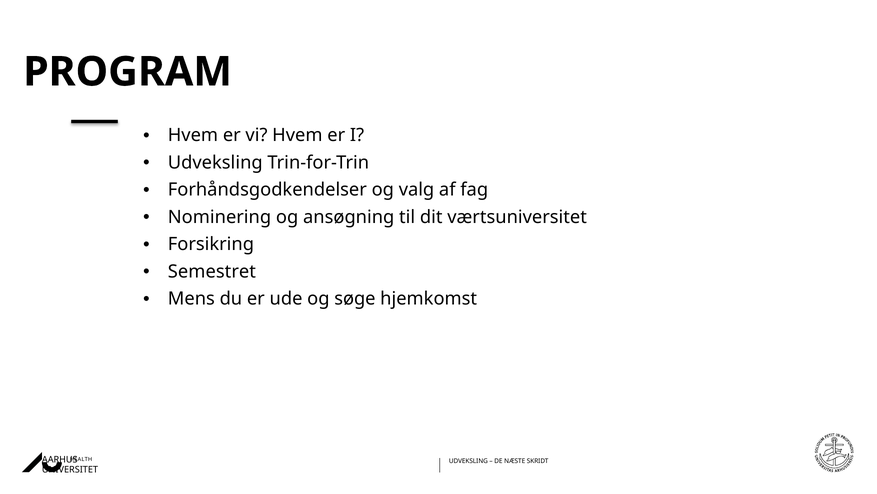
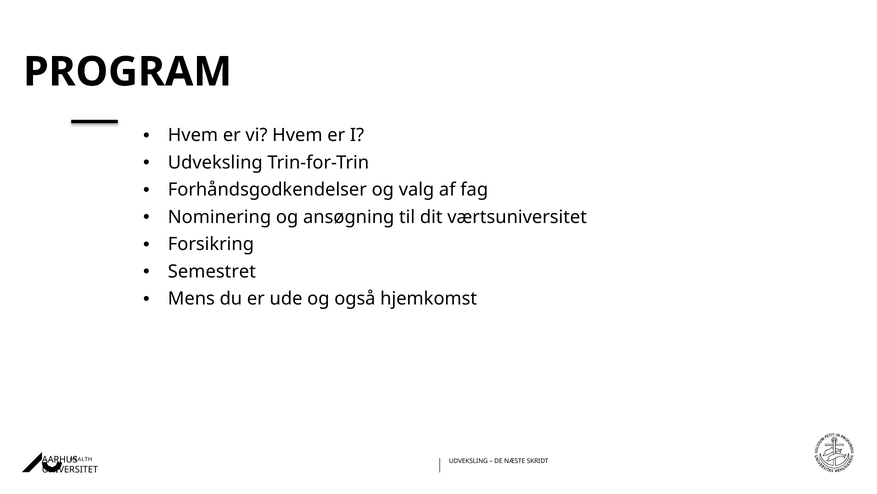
søge: søge -> også
